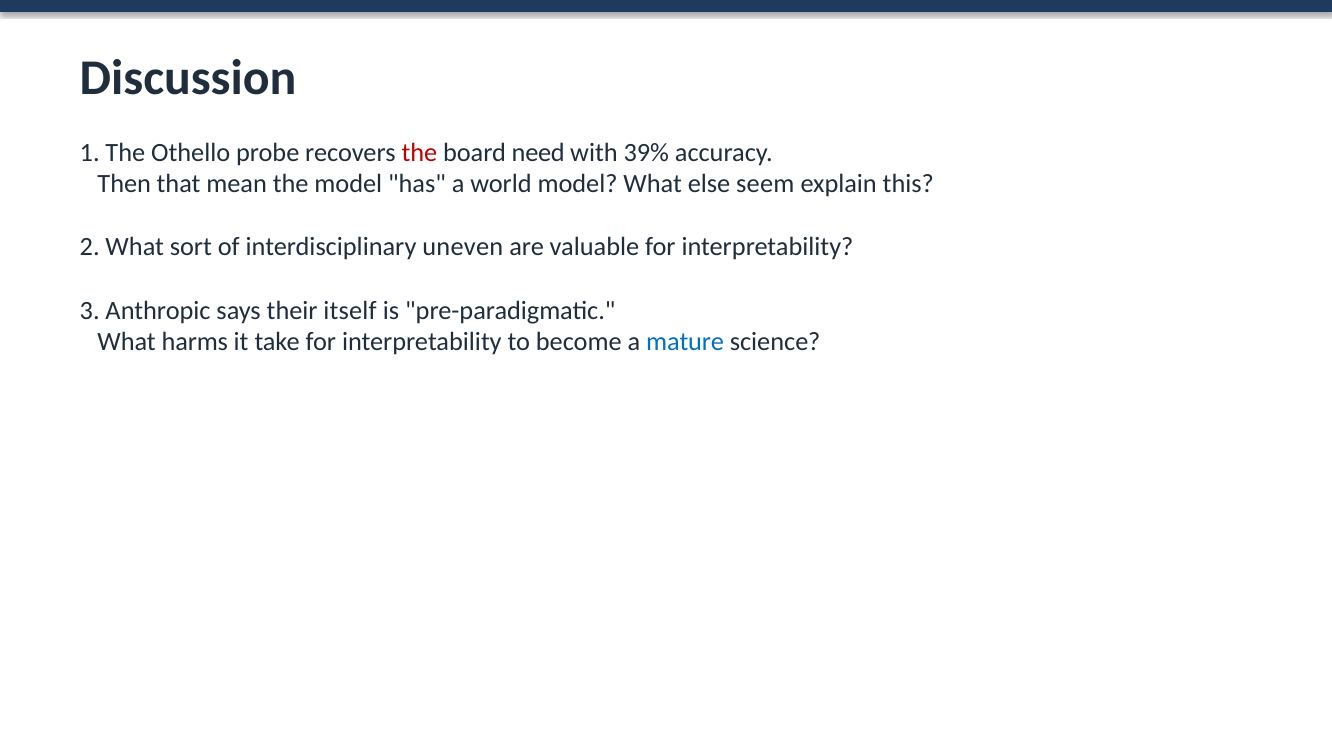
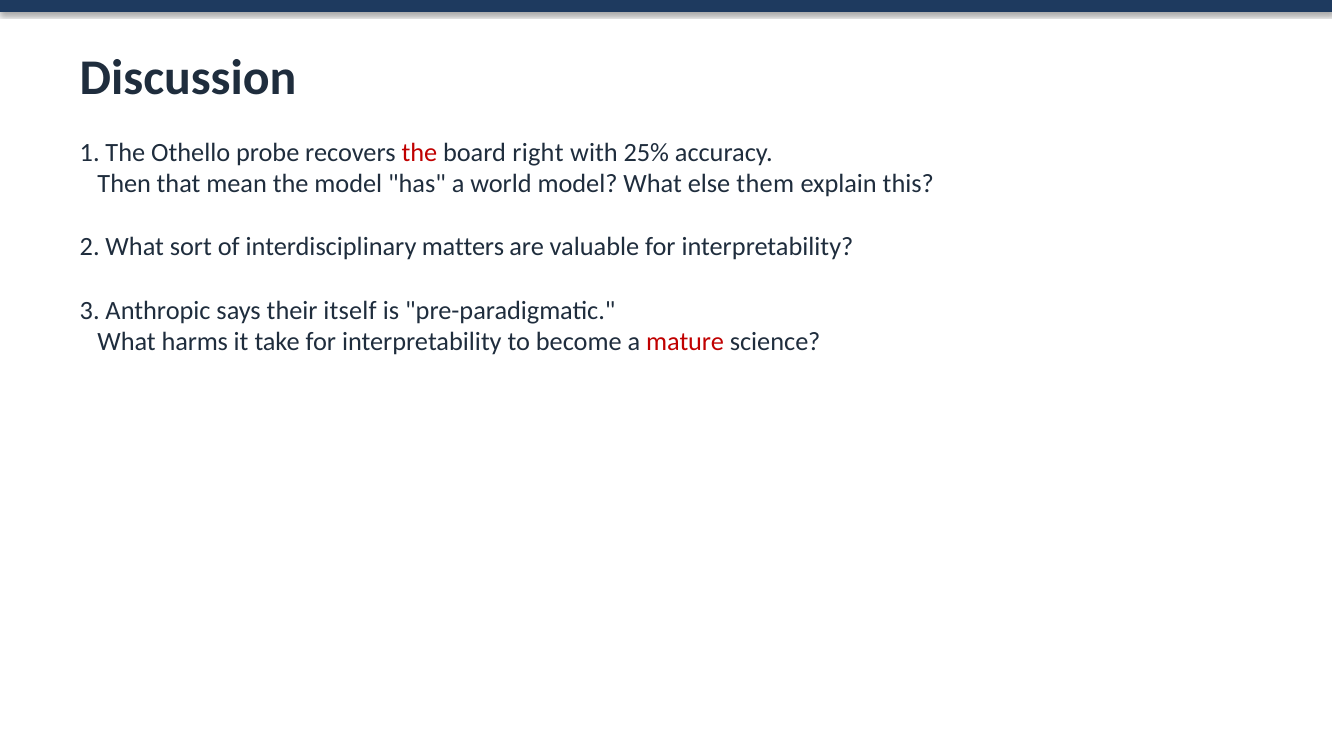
need: need -> right
39%: 39% -> 25%
seem: seem -> them
uneven: uneven -> matters
mature colour: blue -> red
